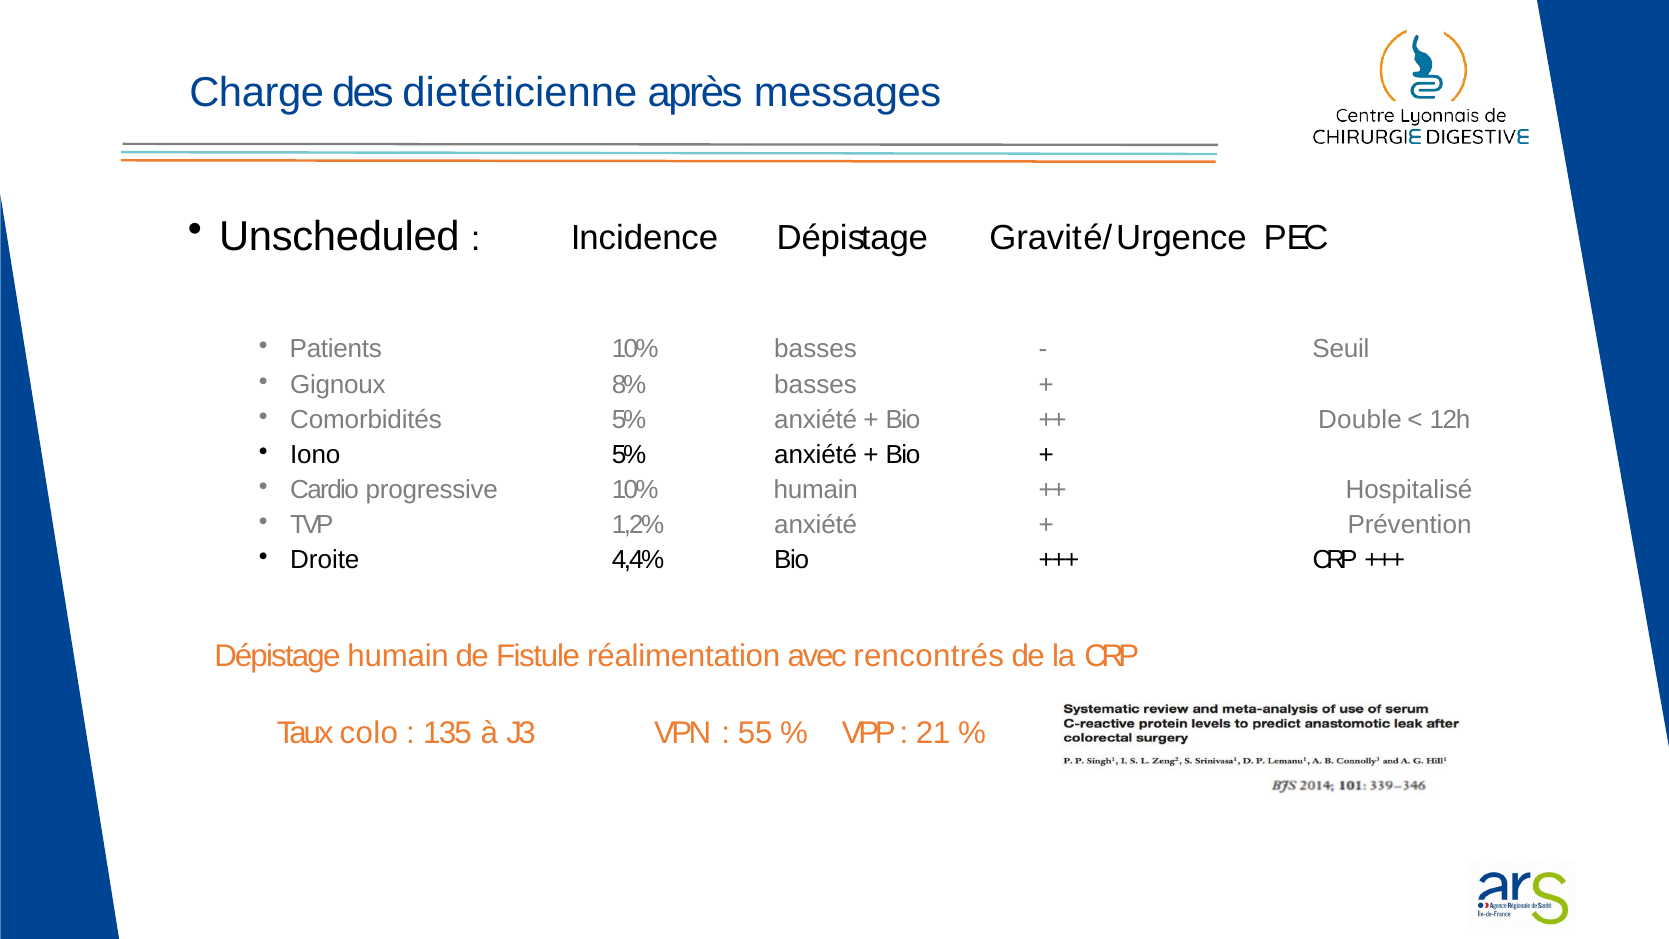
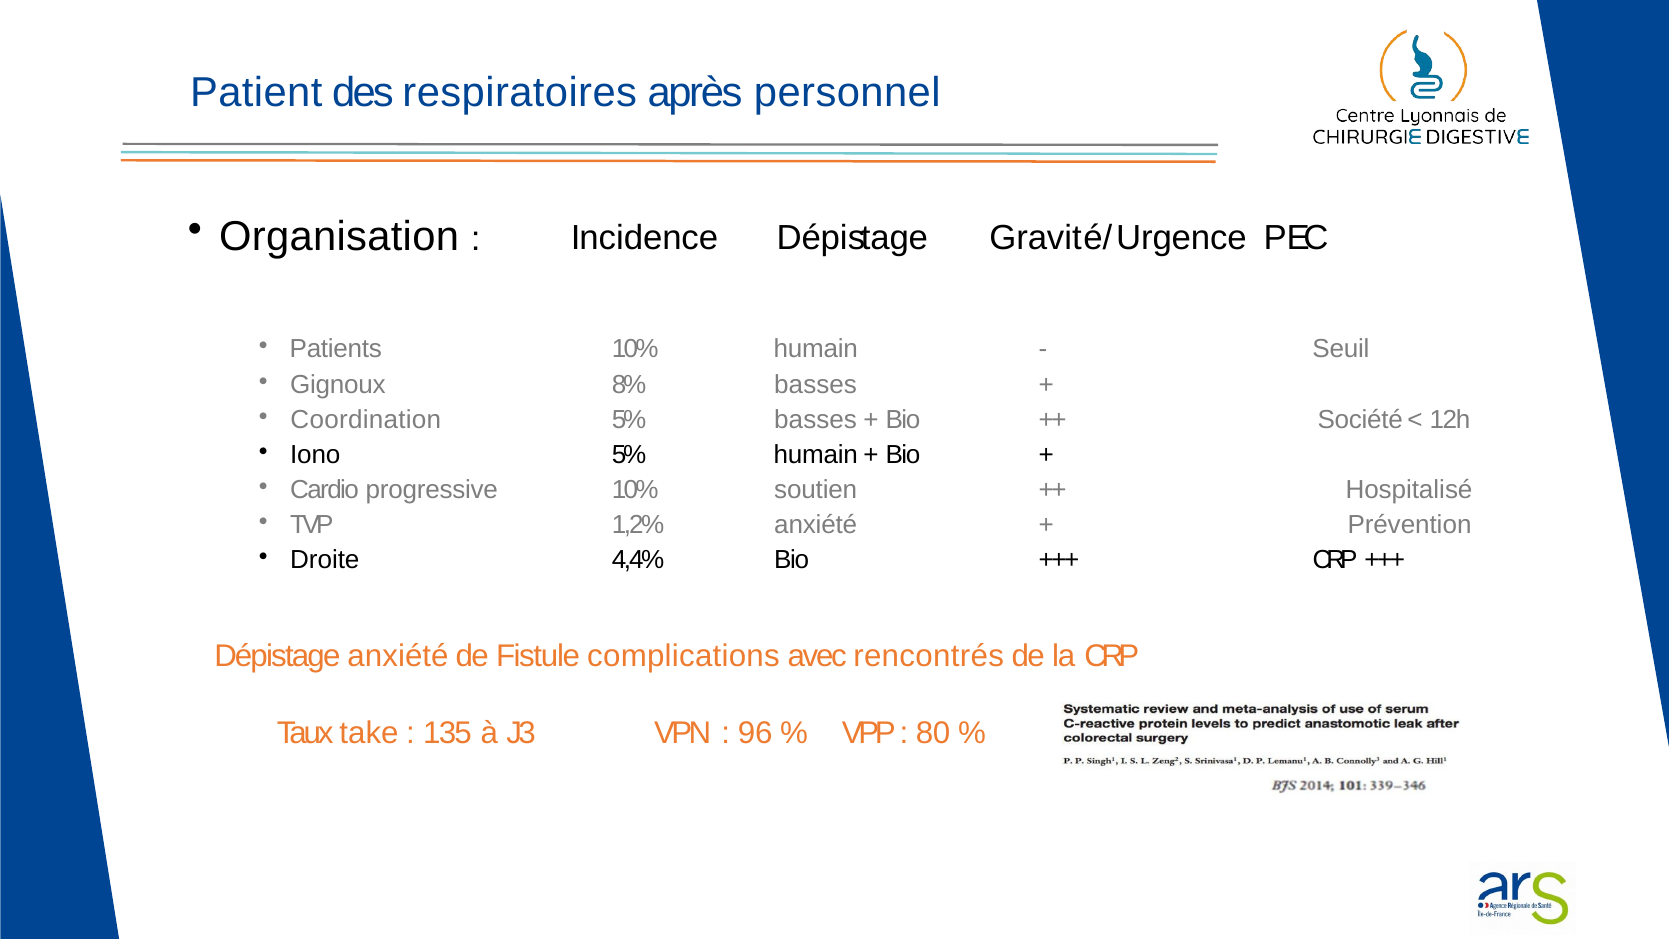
Charge: Charge -> Patient
dietéticienne: dietéticienne -> respiratoires
messages: messages -> personnel
Unscheduled: Unscheduled -> Organisation
10% basses: basses -> humain
Comorbidités: Comorbidités -> Coordination
anxiété at (816, 419): anxiété -> basses
Double: Double -> Société
anxiété at (816, 455): anxiété -> humain
10% humain: humain -> soutien
Dépistage humain: humain -> anxiété
réalimentation: réalimentation -> complications
colo: colo -> take
55: 55 -> 96
21: 21 -> 80
